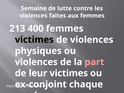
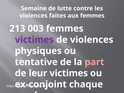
400: 400 -> 003
victimes at (34, 40) colour: black -> purple
violences at (36, 62): violences -> tentative
